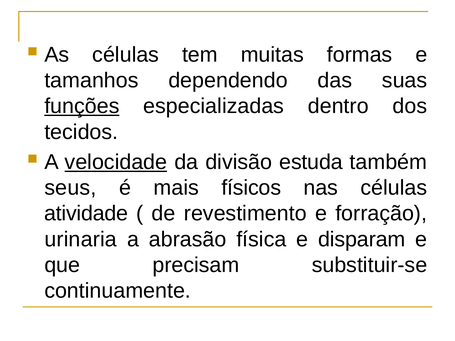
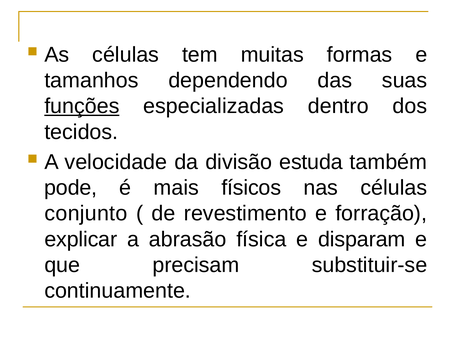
velocidade underline: present -> none
seus: seus -> pode
atividade: atividade -> conjunto
urinaria: urinaria -> explicar
